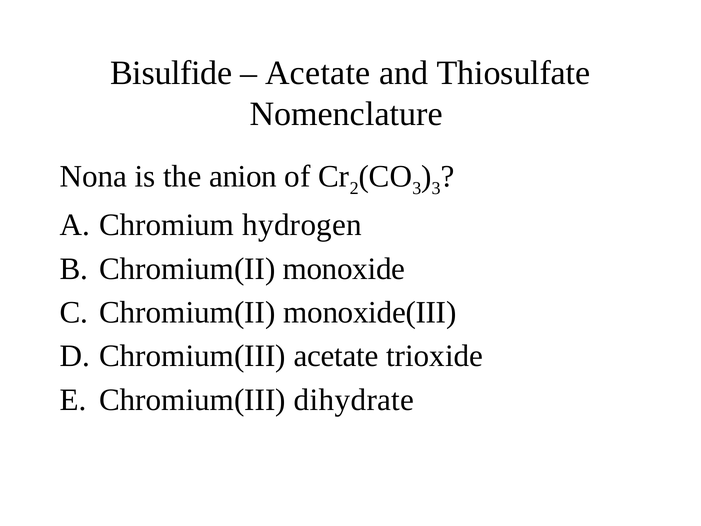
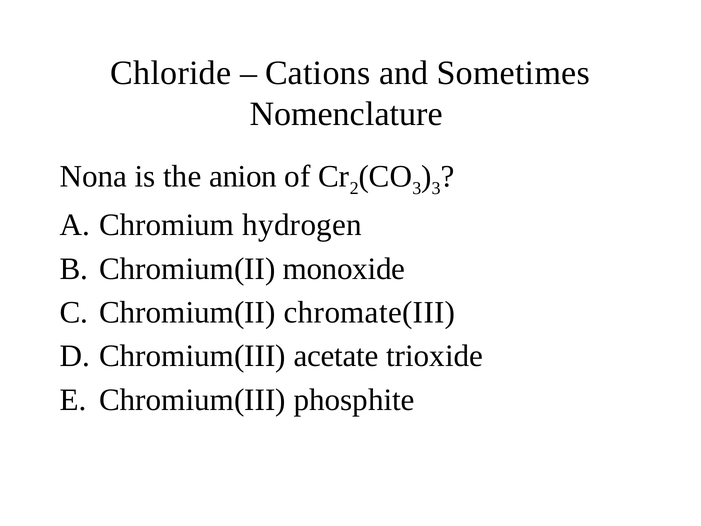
Bisulfide: Bisulfide -> Chloride
Acetate at (318, 73): Acetate -> Cations
Thiosulfate: Thiosulfate -> Sometimes
monoxide(III: monoxide(III -> chromate(III
dihydrate: dihydrate -> phosphite
